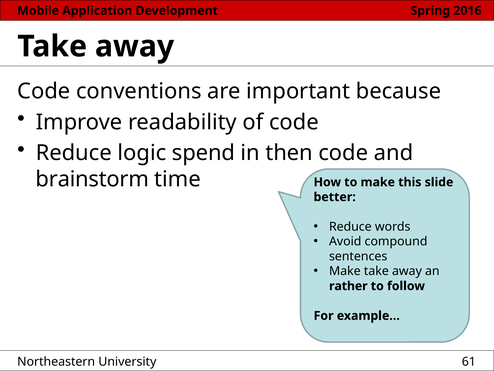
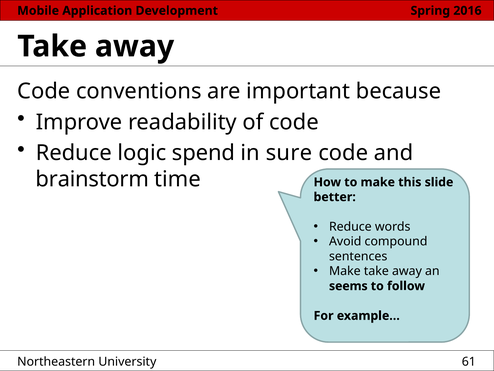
then: then -> sure
rather: rather -> seems
